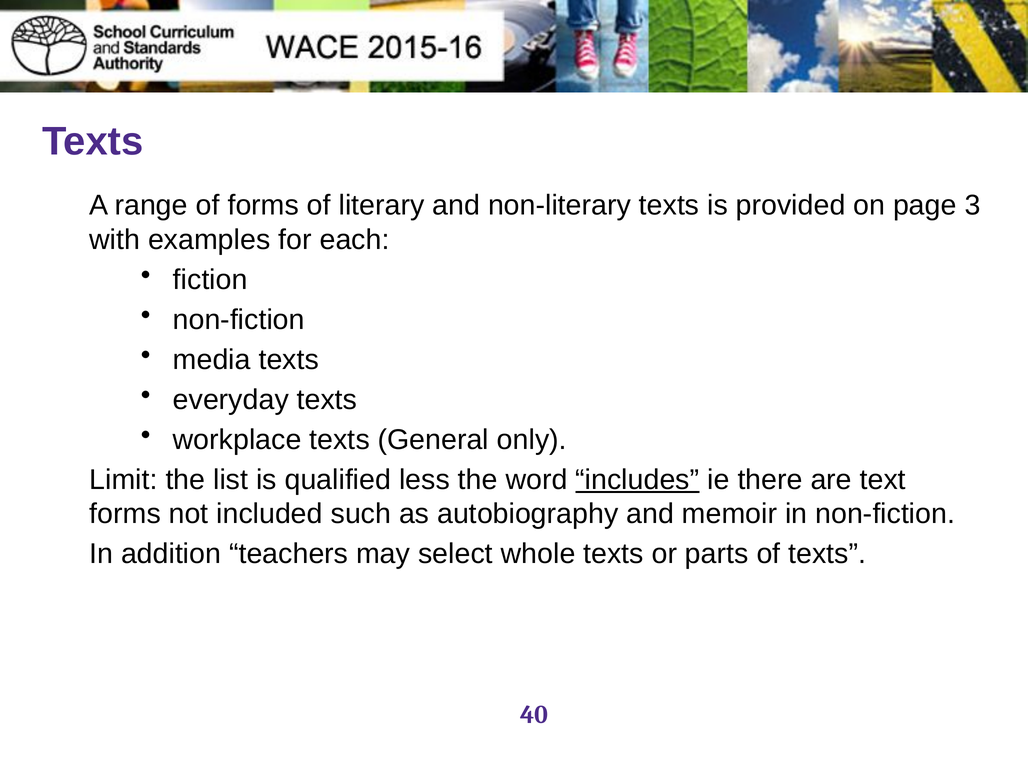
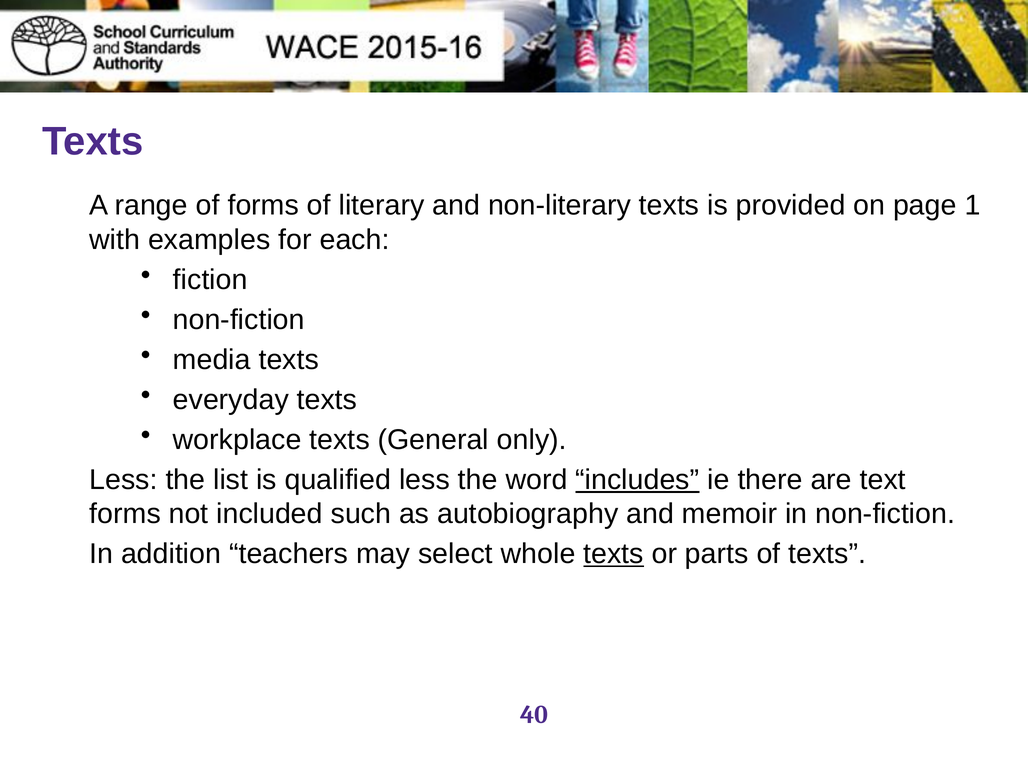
3: 3 -> 1
Limit at (123, 480): Limit -> Less
texts at (614, 554) underline: none -> present
